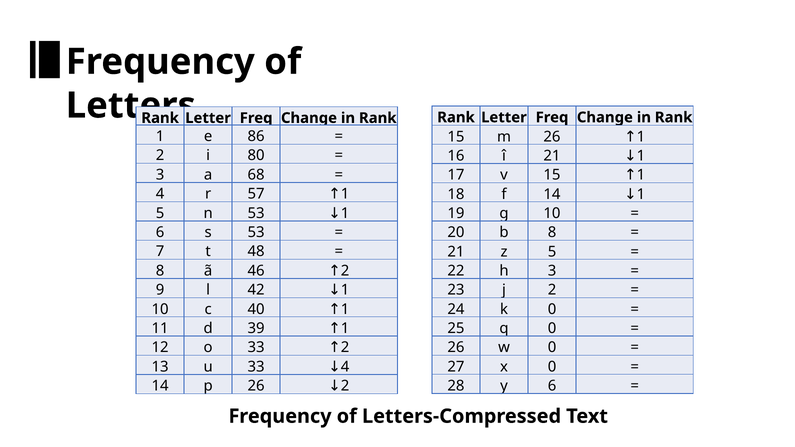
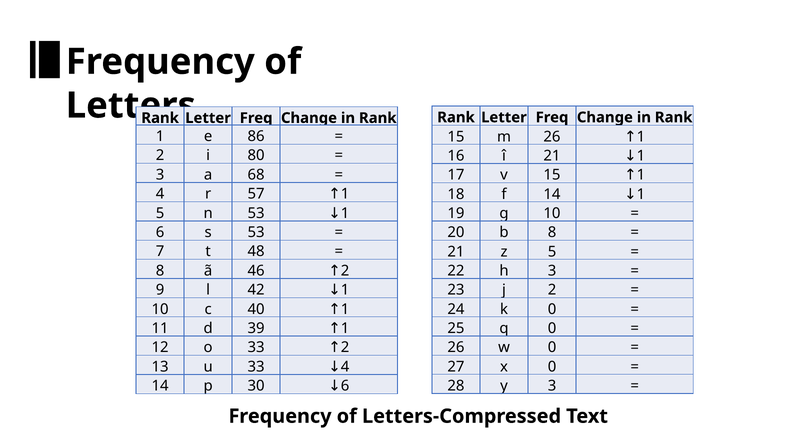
y 6: 6 -> 3
p 26: 26 -> 30
2 at (345, 386): 2 -> 6
